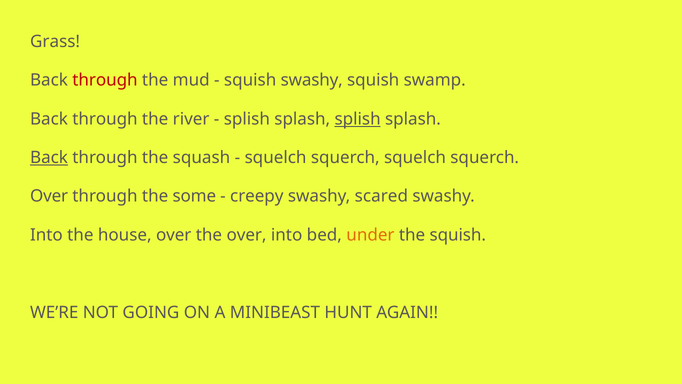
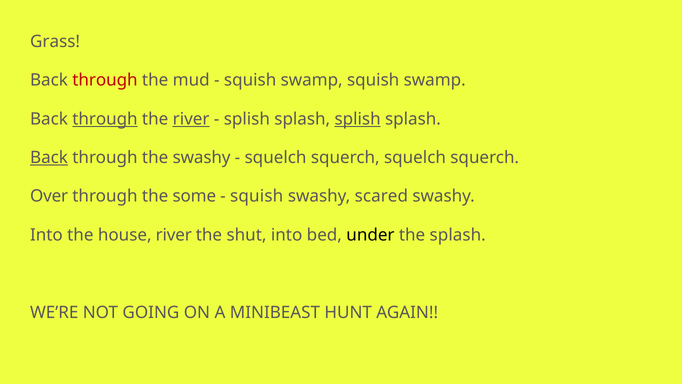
swashy at (312, 80): swashy -> swamp
through at (105, 119) underline: none -> present
river at (191, 119) underline: none -> present
the squash: squash -> swashy
creepy at (257, 196): creepy -> squish
house over: over -> river
the over: over -> shut
under colour: orange -> black
the squish: squish -> splash
